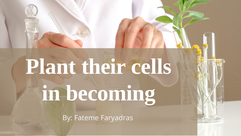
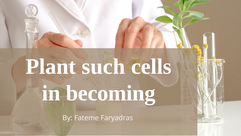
their: their -> such
